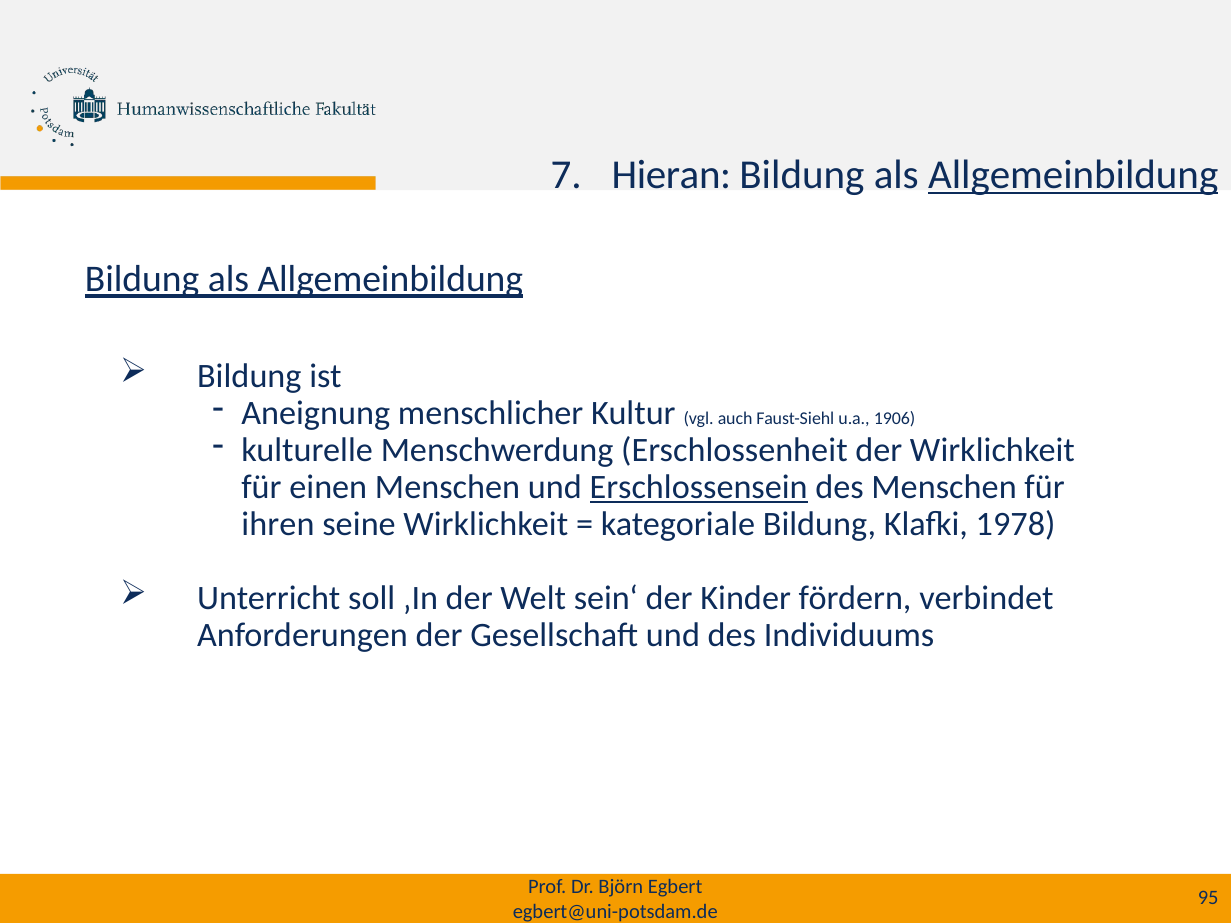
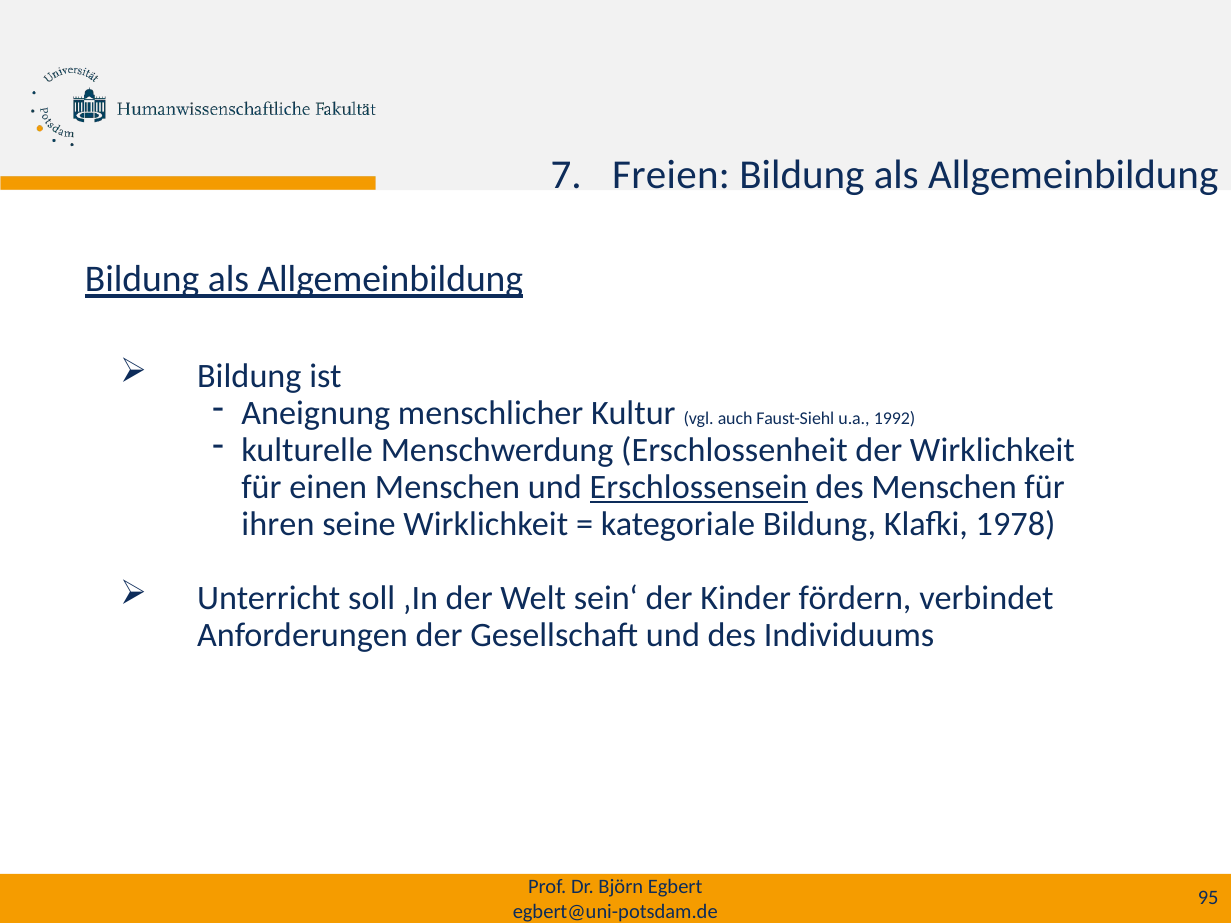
Hieran: Hieran -> Freien
Allgemeinbildung at (1073, 175) underline: present -> none
1906: 1906 -> 1992
